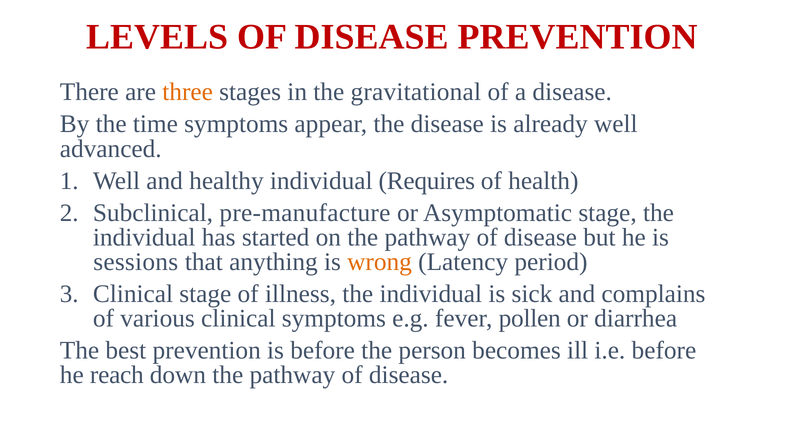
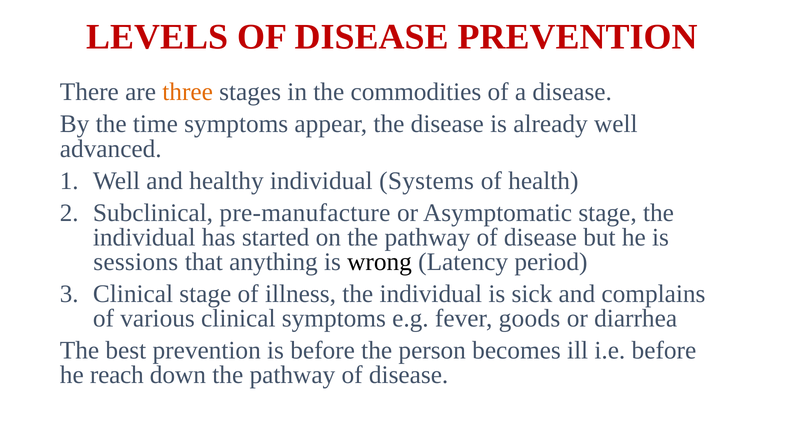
gravitational: gravitational -> commodities
Requires: Requires -> Systems
wrong colour: orange -> black
pollen: pollen -> goods
